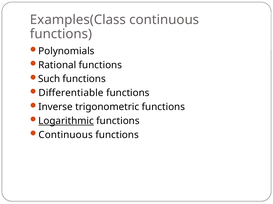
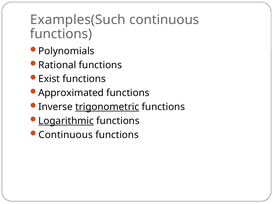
Examples(Class: Examples(Class -> Examples(Such
Such: Such -> Exist
Differentiable: Differentiable -> Approximated
trigonometric underline: none -> present
